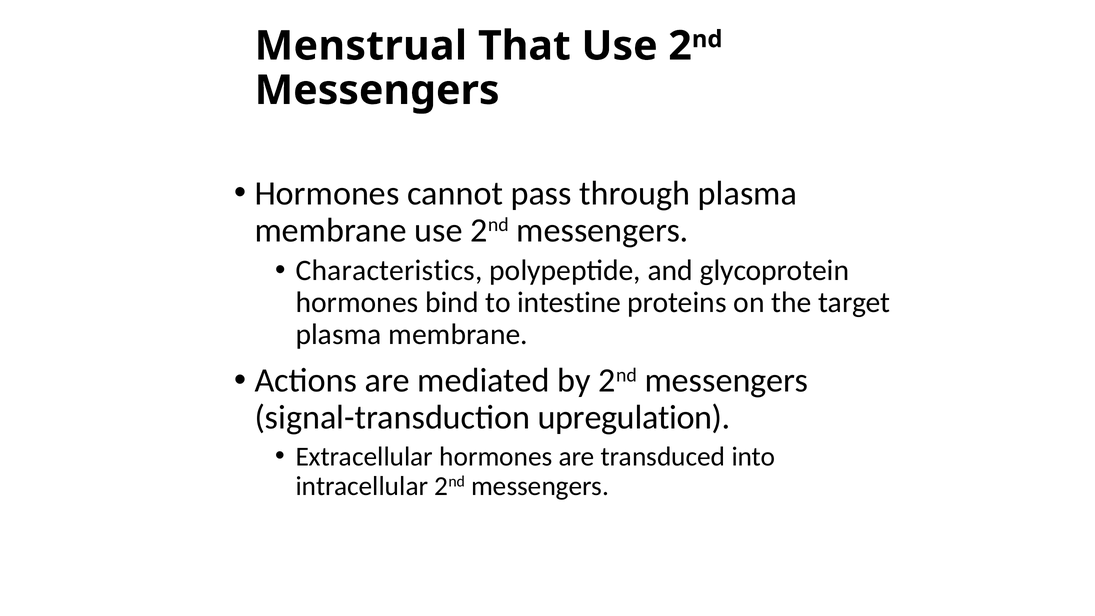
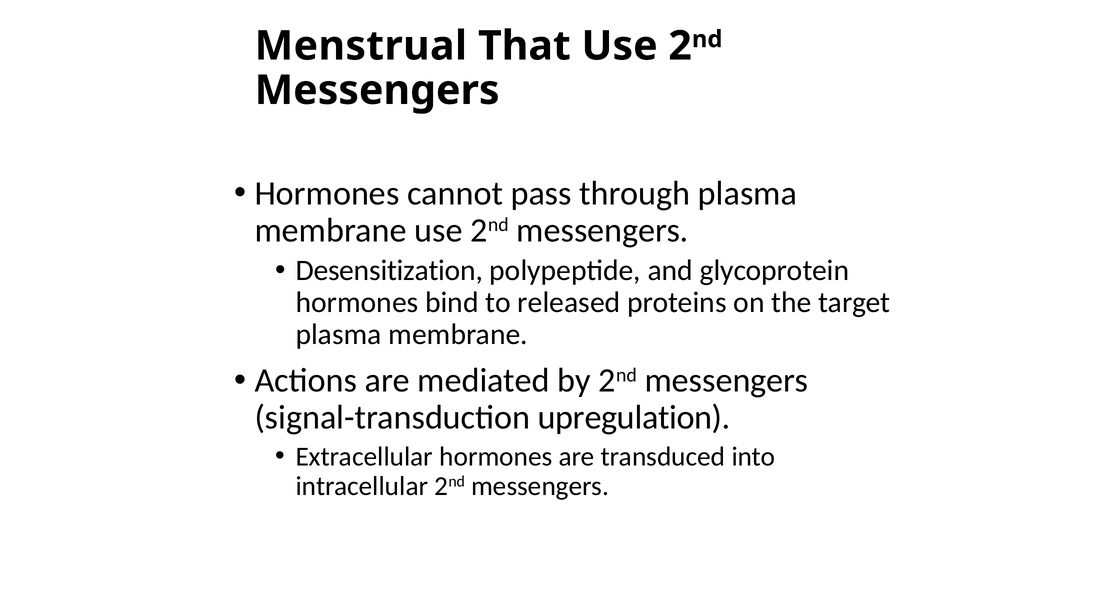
Characteristics: Characteristics -> Desensitization
intestine: intestine -> released
